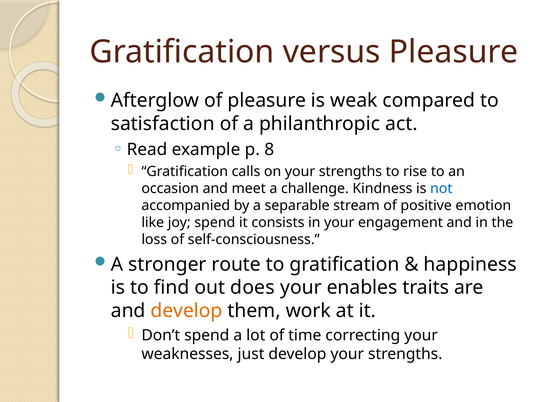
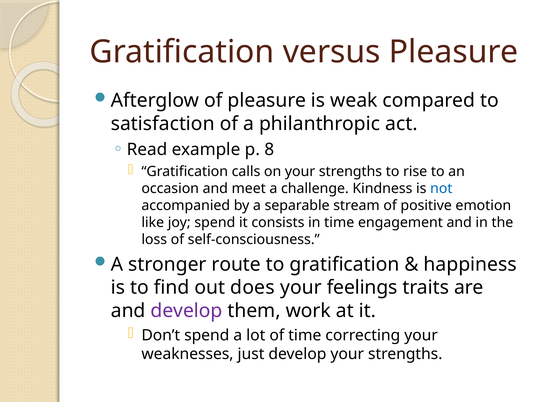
in your: your -> time
enables: enables -> feelings
develop at (187, 311) colour: orange -> purple
